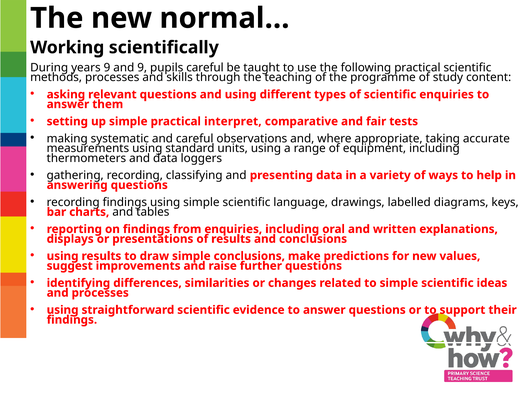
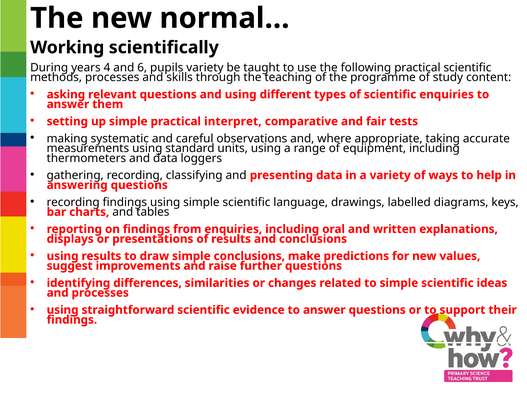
years 9: 9 -> 4
and 9: 9 -> 6
pupils careful: careful -> variety
